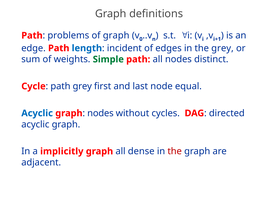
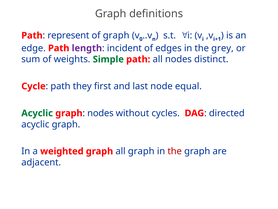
problems: problems -> represent
length colour: blue -> purple
path grey: grey -> they
Acyclic at (37, 113) colour: blue -> green
implicitly: implicitly -> weighted
all dense: dense -> graph
